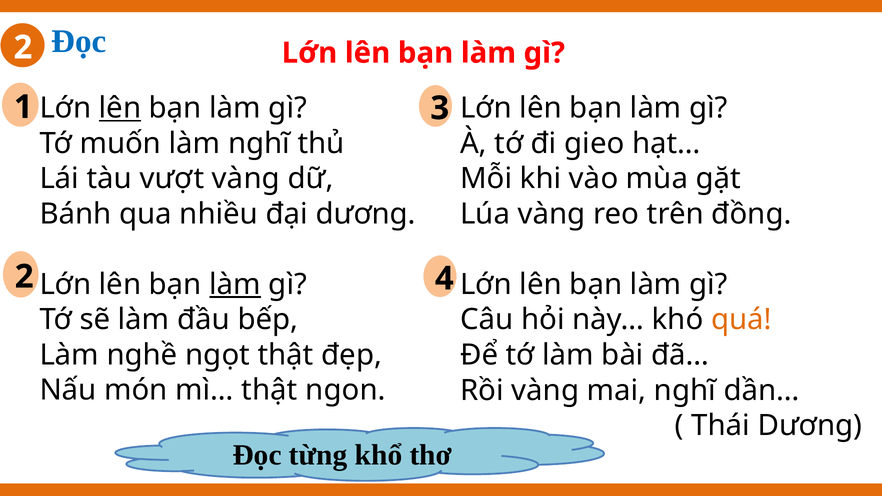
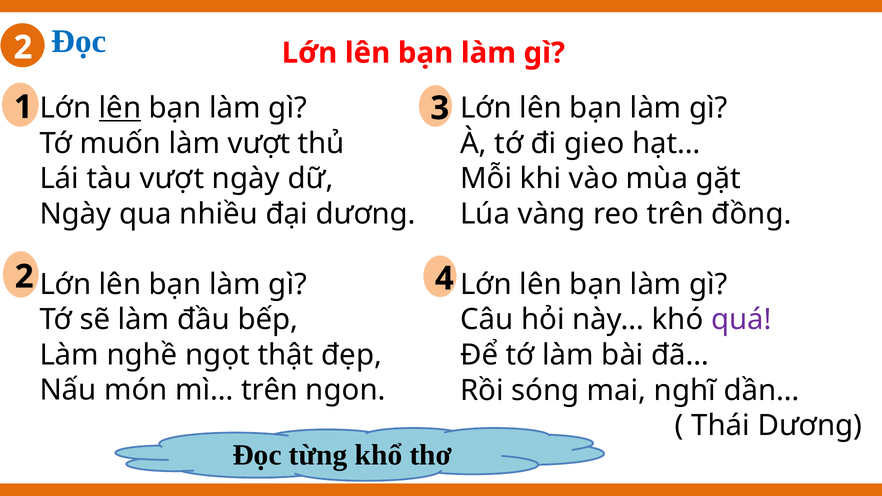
làm nghĩ: nghĩ -> vượt
vượt vàng: vàng -> ngày
Bánh at (75, 214): Bánh -> Ngày
làm at (235, 285) underline: present -> none
quá colour: orange -> purple
mì… thật: thật -> trên
Rồi vàng: vàng -> sóng
